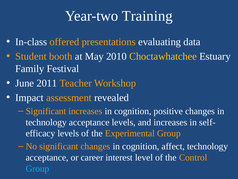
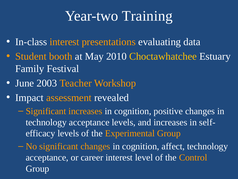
In-class offered: offered -> interest
2011: 2011 -> 2003
Group at (37, 168) colour: light blue -> white
